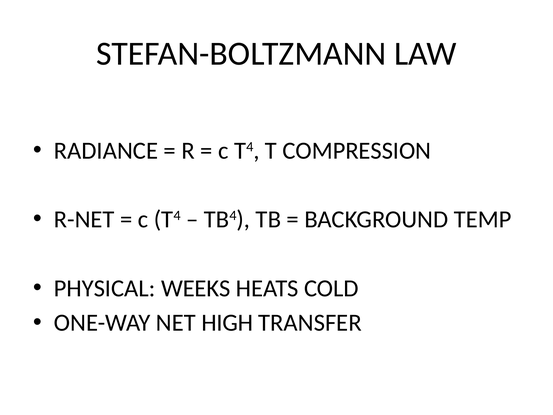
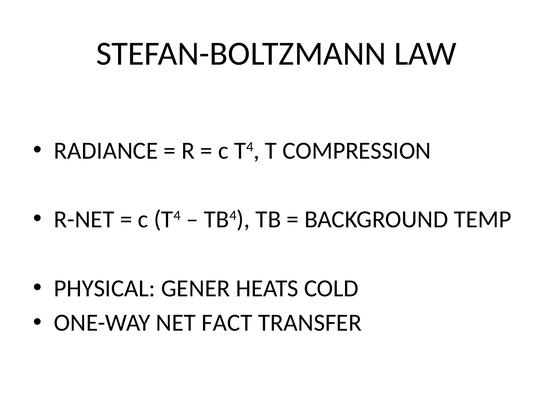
WEEKS: WEEKS -> GENER
HIGH: HIGH -> FACT
